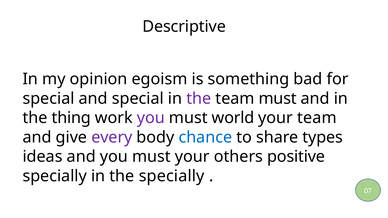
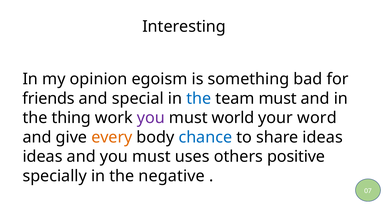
Descriptive: Descriptive -> Interesting
special at (49, 99): special -> friends
the at (199, 99) colour: purple -> blue
your team: team -> word
every colour: purple -> orange
share types: types -> ideas
must your: your -> uses
the specially: specially -> negative
